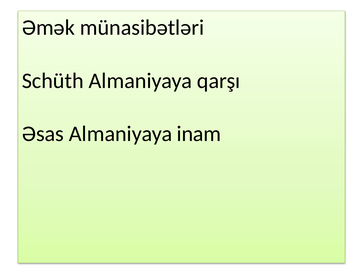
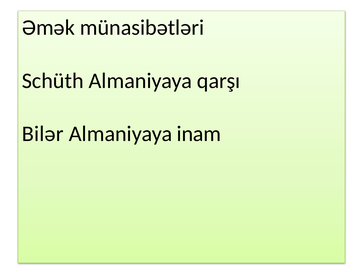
Əsas: Əsas -> Bilər
